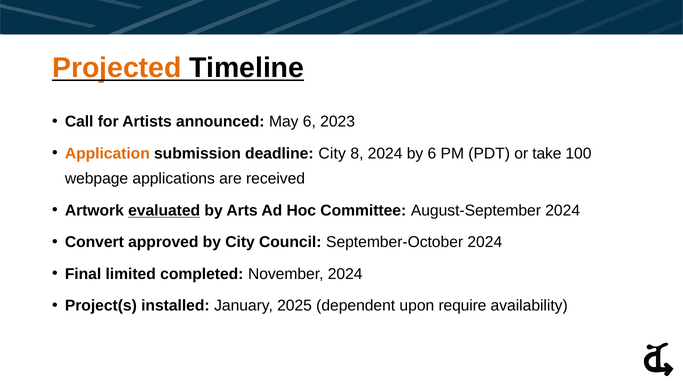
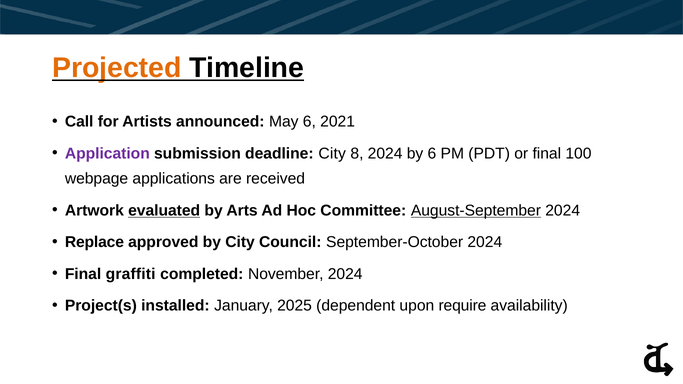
2023: 2023 -> 2021
Application colour: orange -> purple
or take: take -> final
August-September underline: none -> present
Convert: Convert -> Replace
limited: limited -> graffiti
